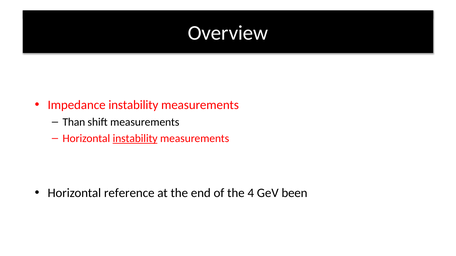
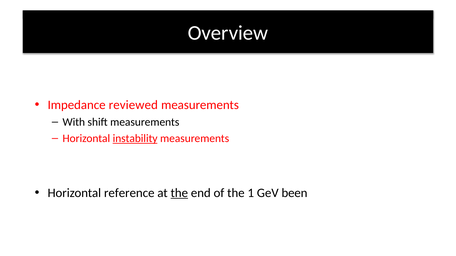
Impedance instability: instability -> reviewed
Than: Than -> With
the at (179, 193) underline: none -> present
4: 4 -> 1
